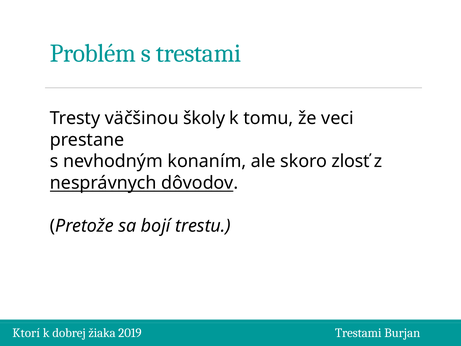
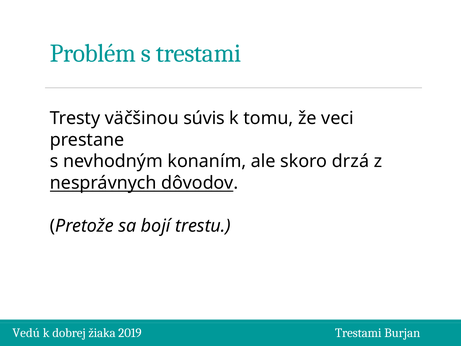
školy: školy -> súvis
zlosť: zlosť -> drzá
Ktorí: Ktorí -> Vedú
